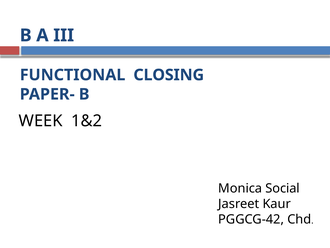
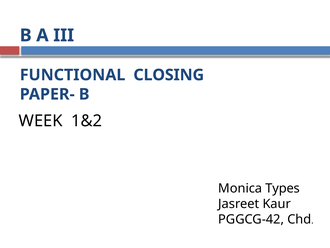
Social: Social -> Types
